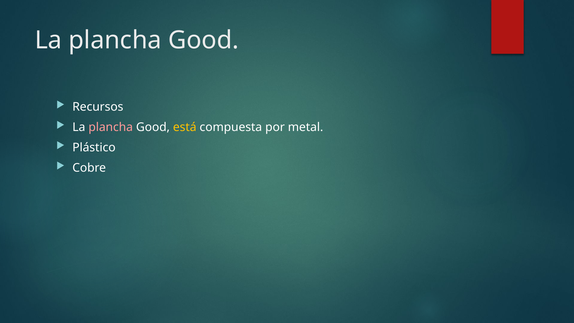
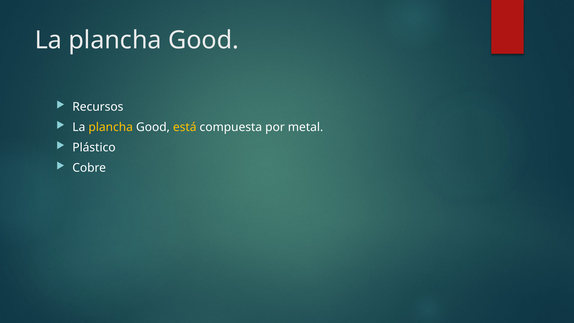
plancha at (111, 127) colour: pink -> yellow
